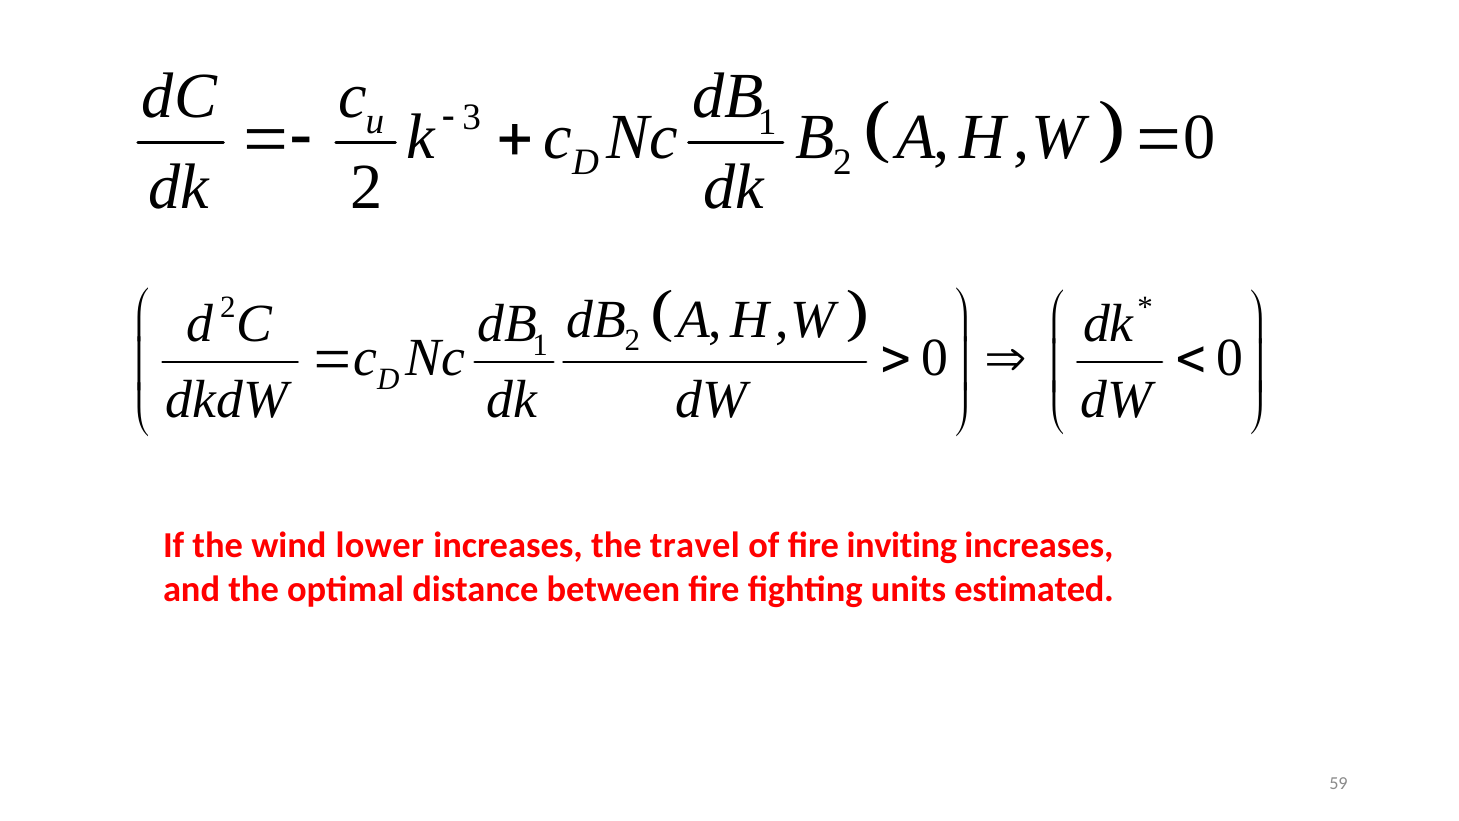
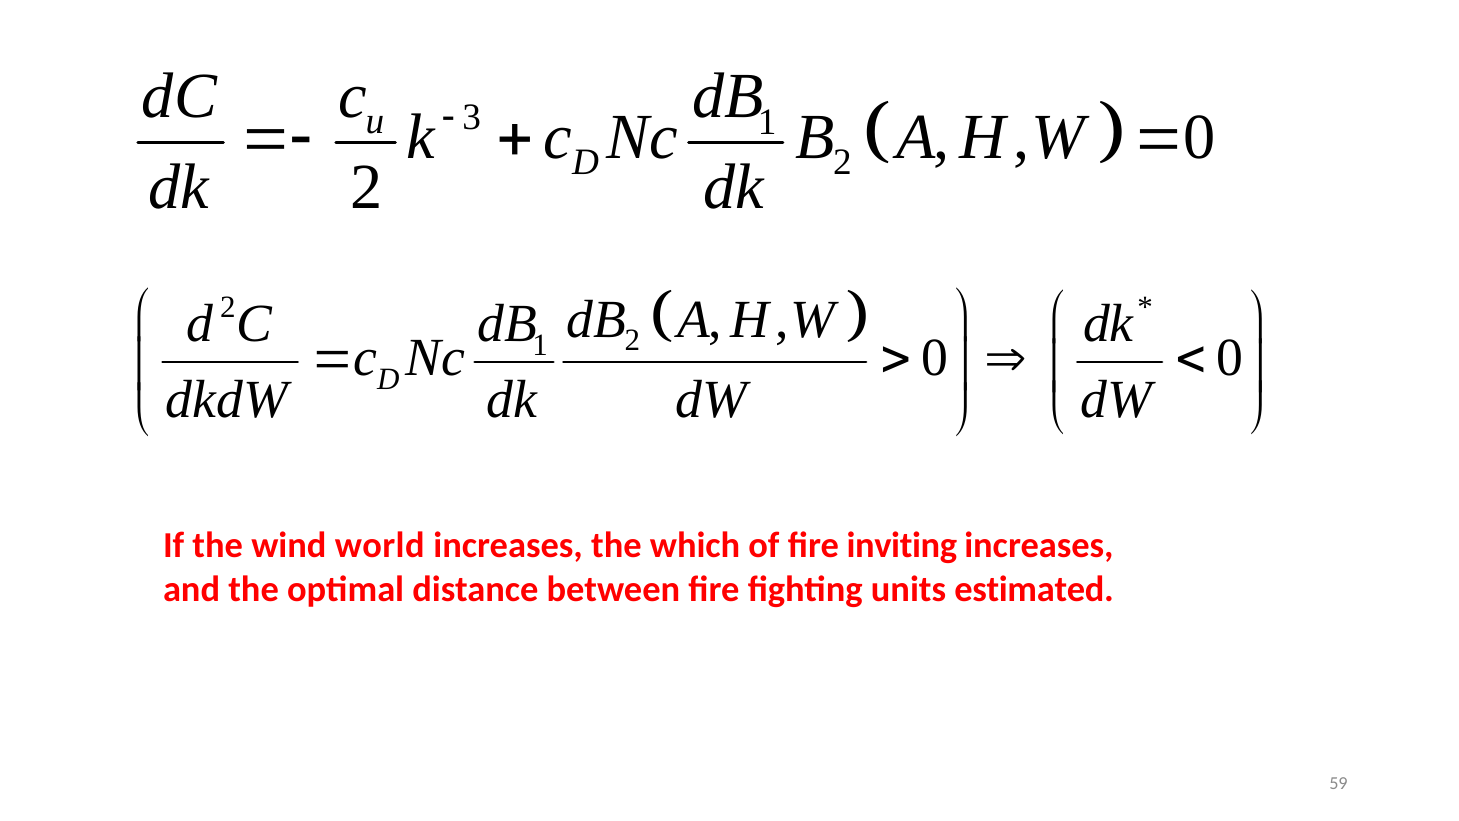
lower: lower -> world
travel: travel -> which
